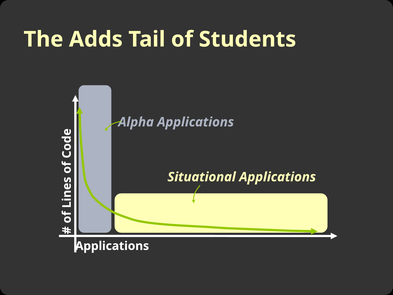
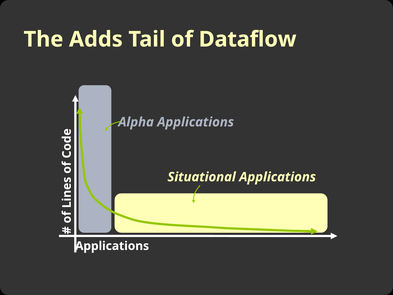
Students: Students -> Dataflow
